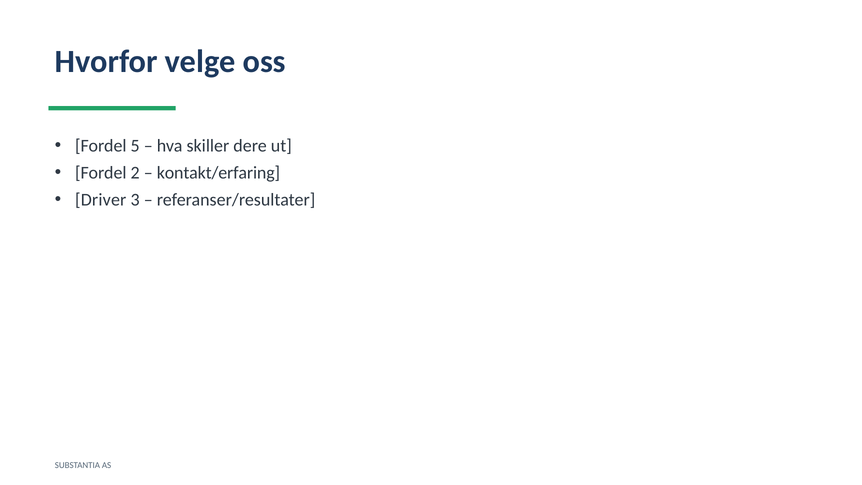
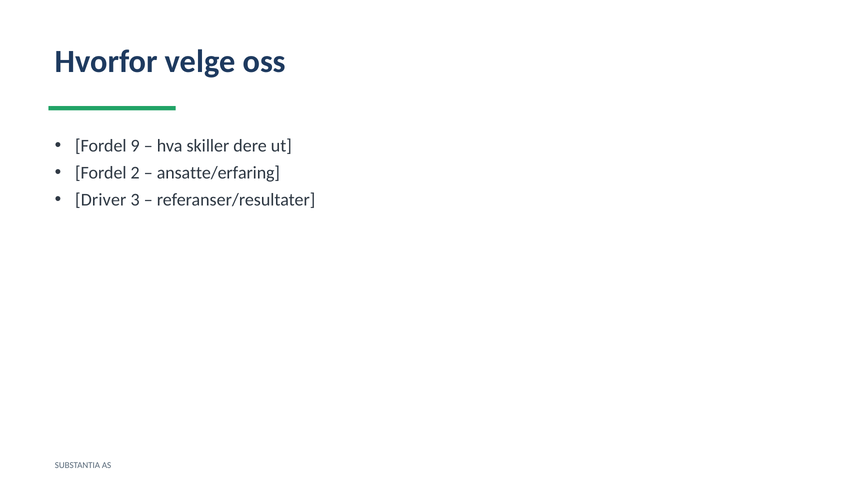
5: 5 -> 9
kontakt/erfaring: kontakt/erfaring -> ansatte/erfaring
